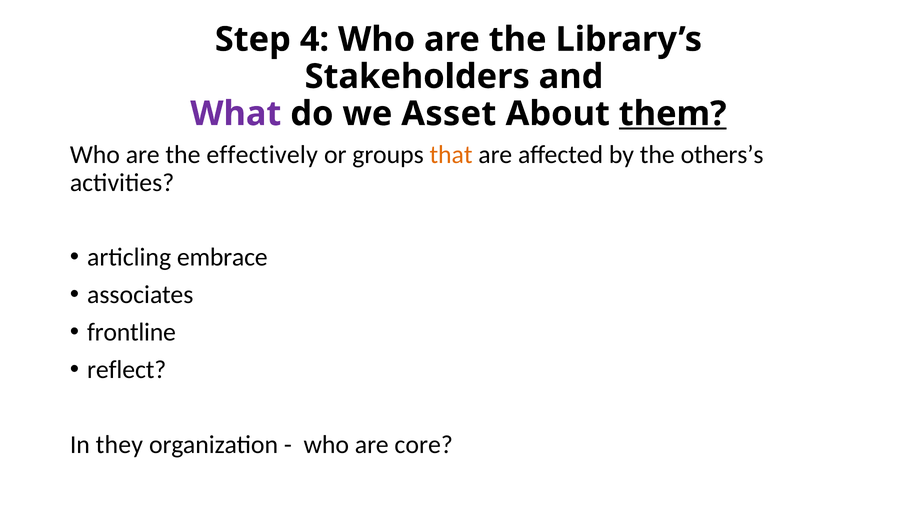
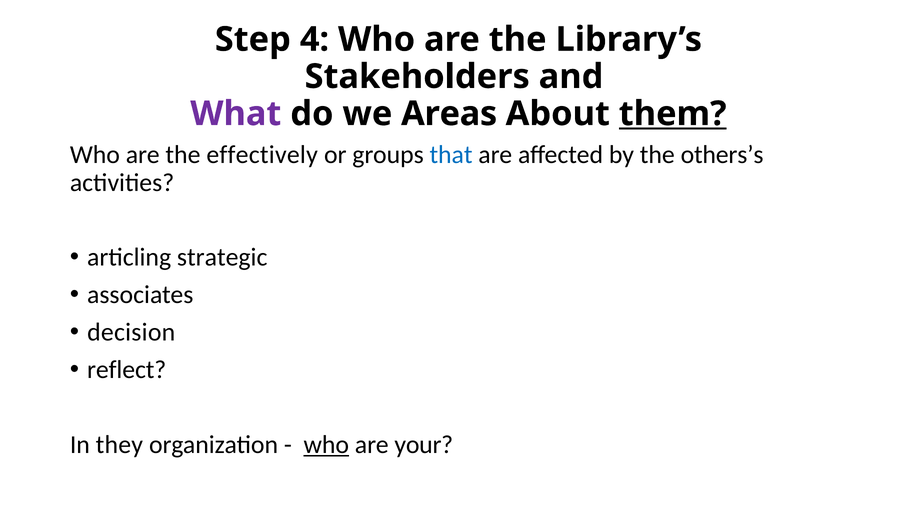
Asset: Asset -> Areas
that colour: orange -> blue
embrace: embrace -> strategic
frontline: frontline -> decision
who at (326, 445) underline: none -> present
core: core -> your
